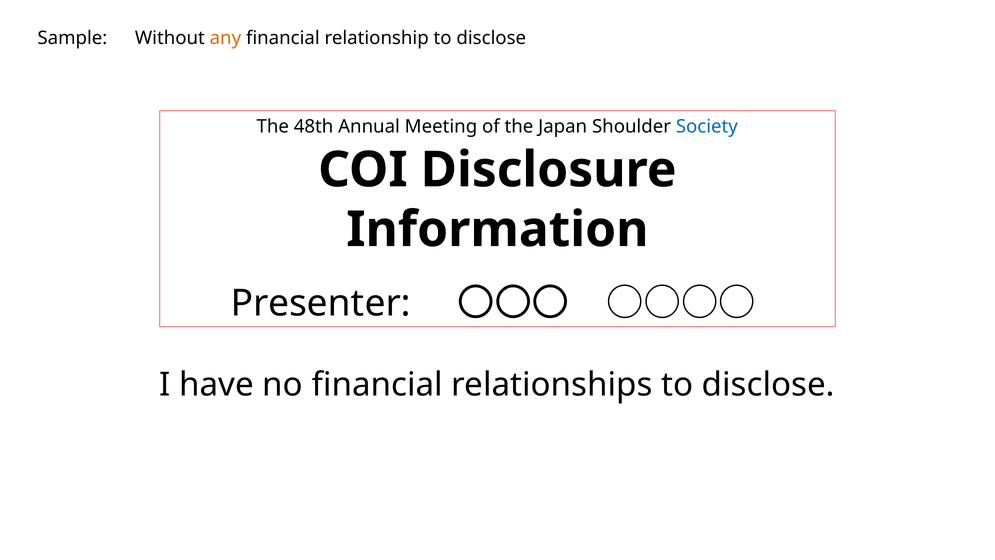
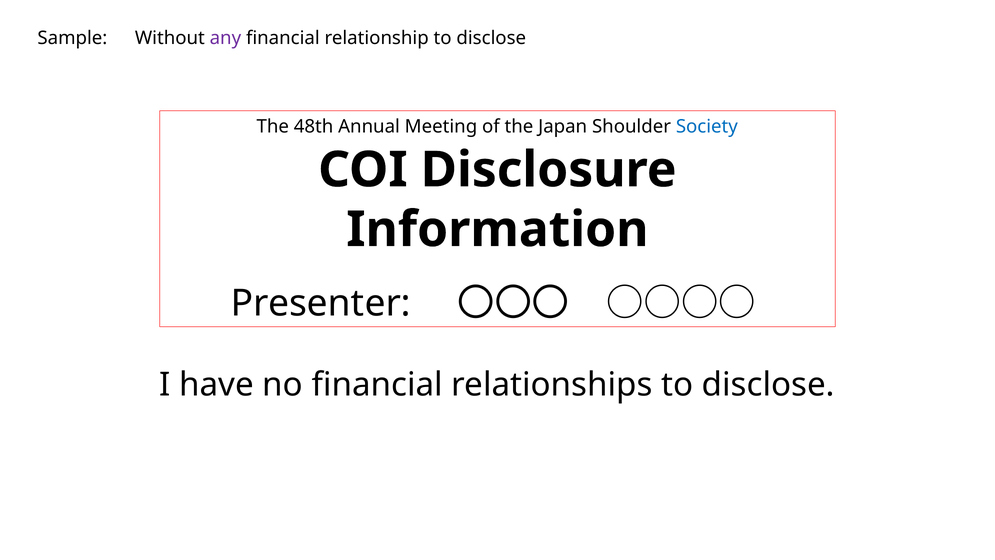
any colour: orange -> purple
